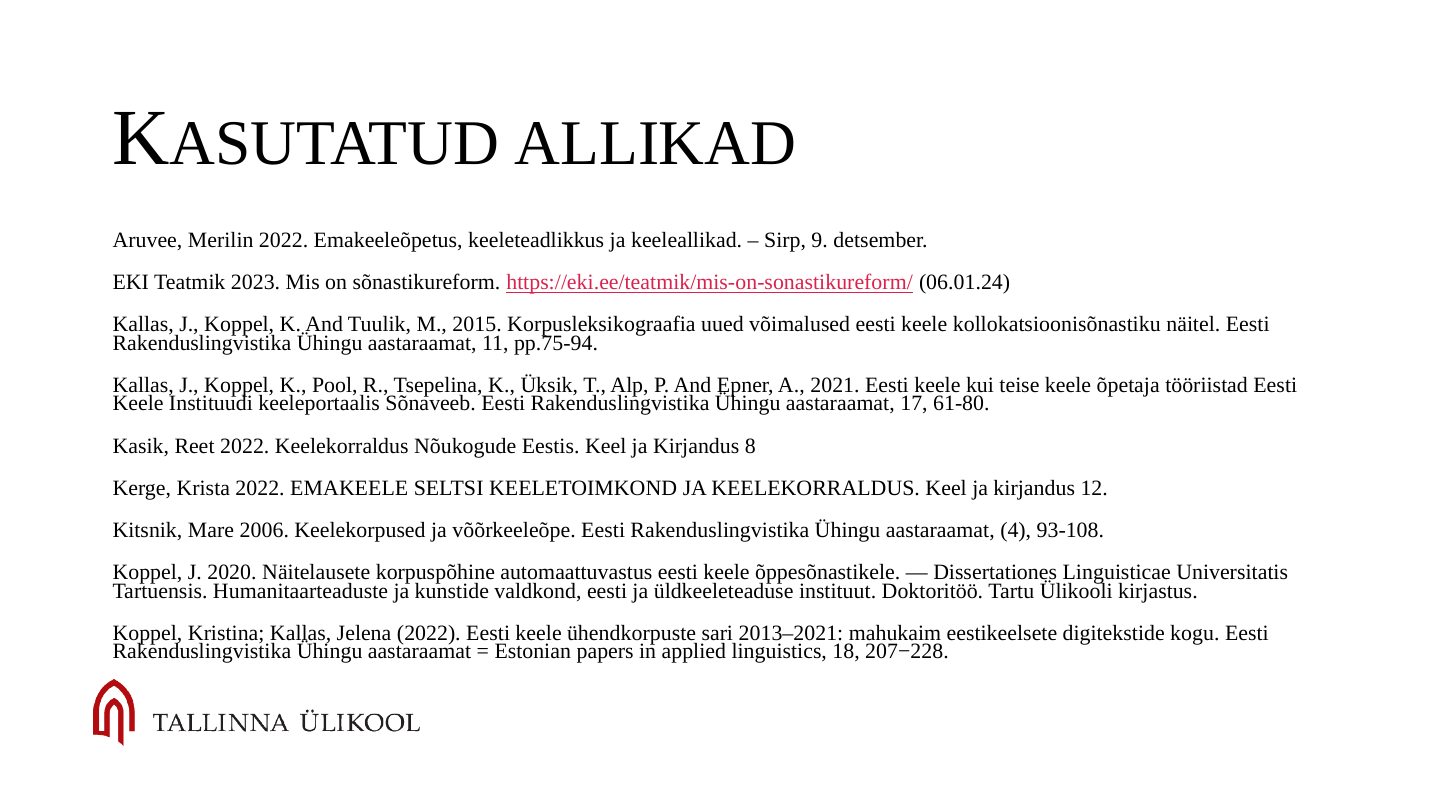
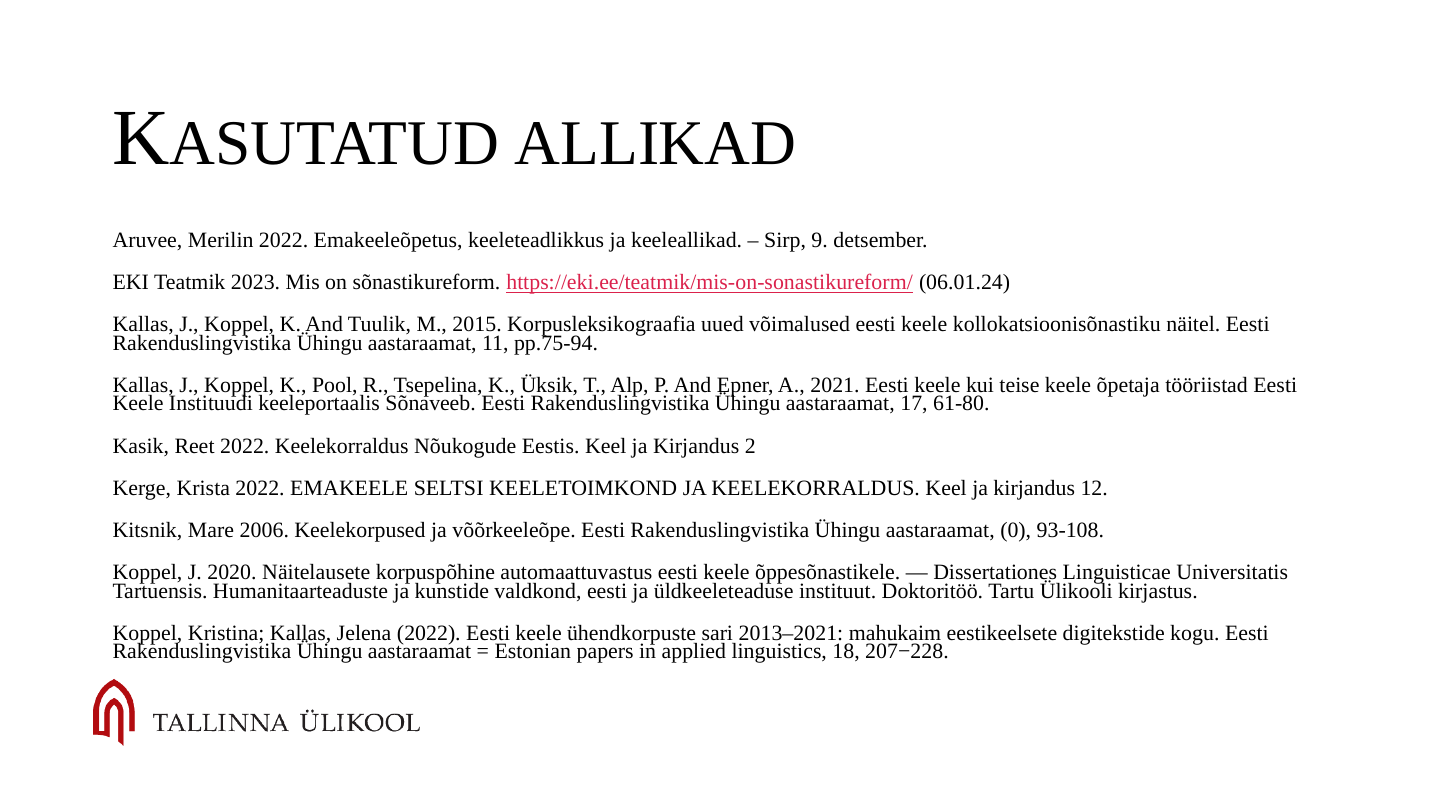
8: 8 -> 2
4: 4 -> 0
